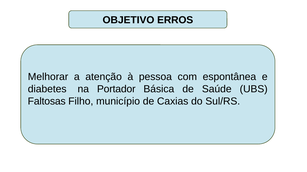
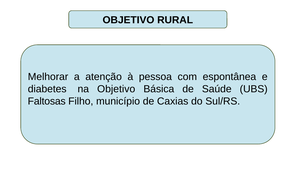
ERROS: ERROS -> RURAL
na Portador: Portador -> Objetivo
